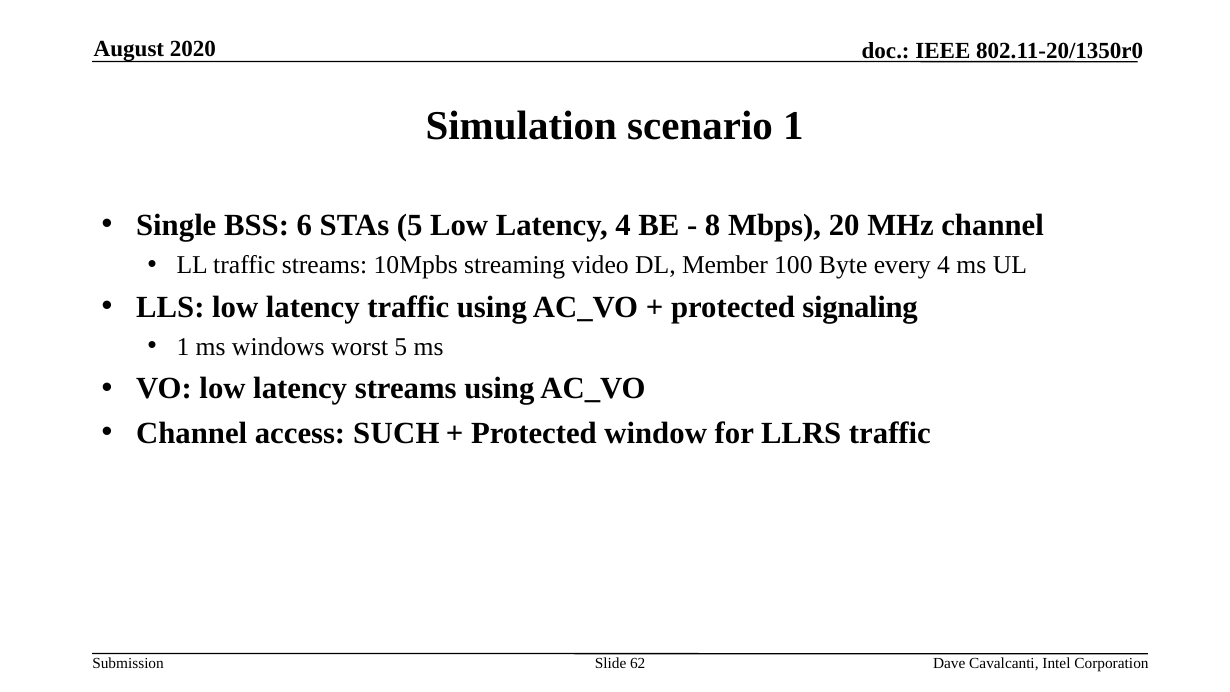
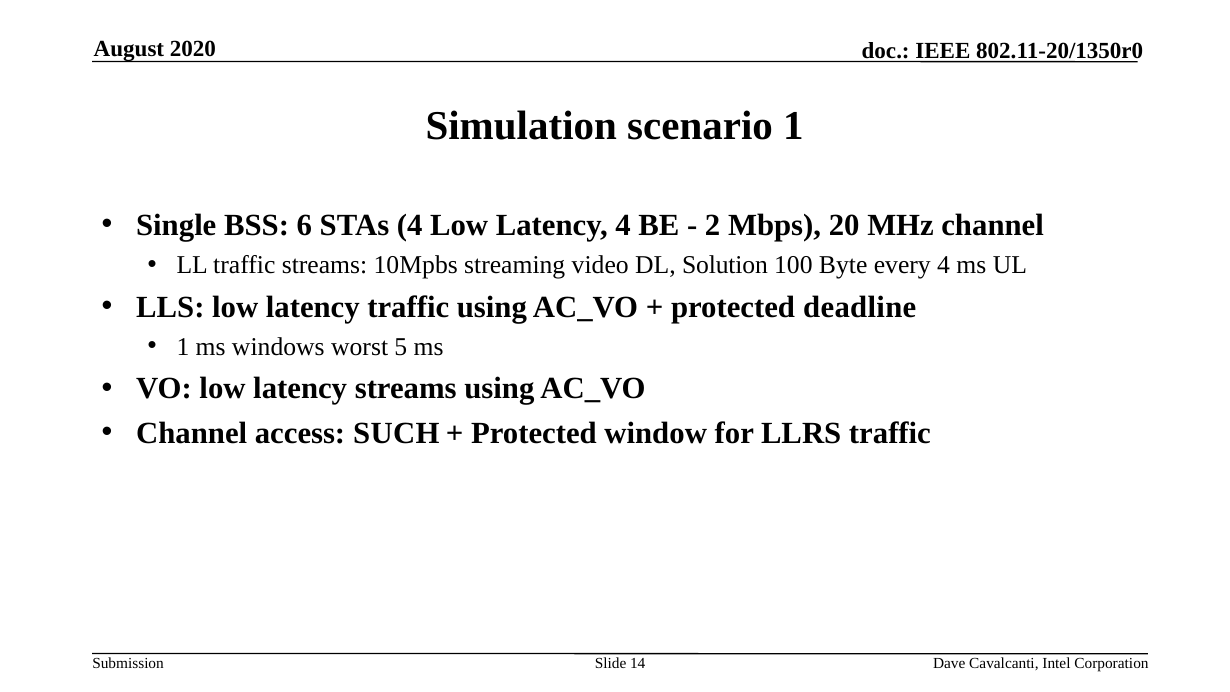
STAs 5: 5 -> 4
8: 8 -> 2
Member: Member -> Solution
signaling: signaling -> deadline
62: 62 -> 14
